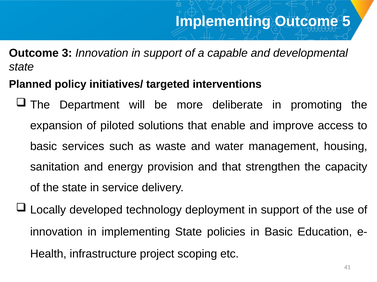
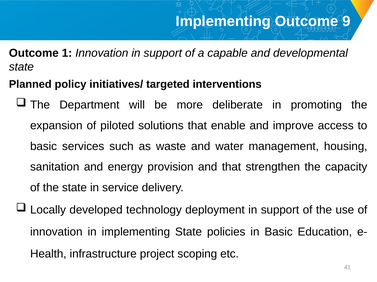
5: 5 -> 9
3: 3 -> 1
